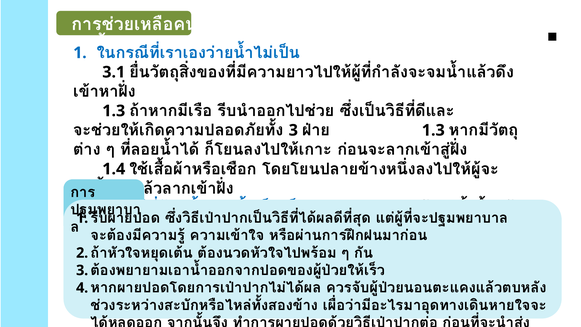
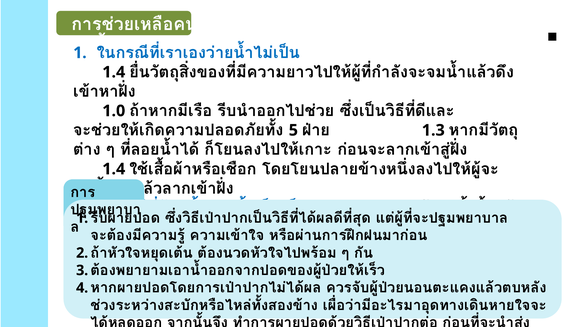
3.1 at (114, 72): 3.1 -> 1.4
1.3 at (114, 111): 1.3 -> 1.0
3 at (293, 130): 3 -> 5
